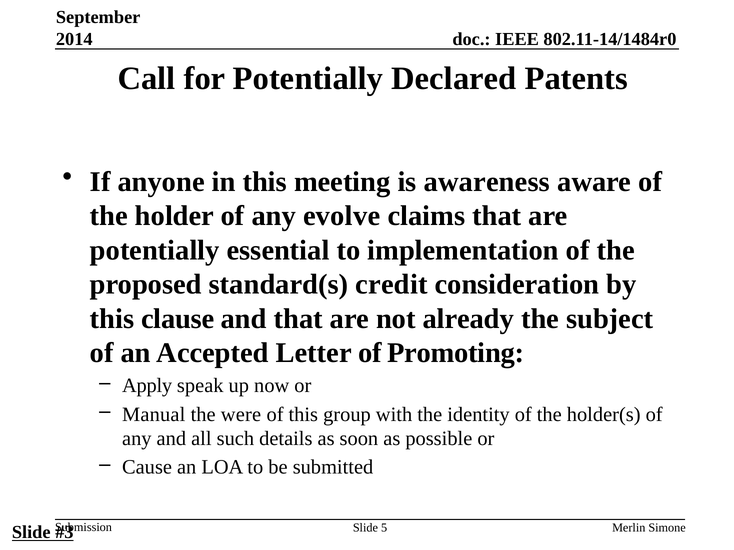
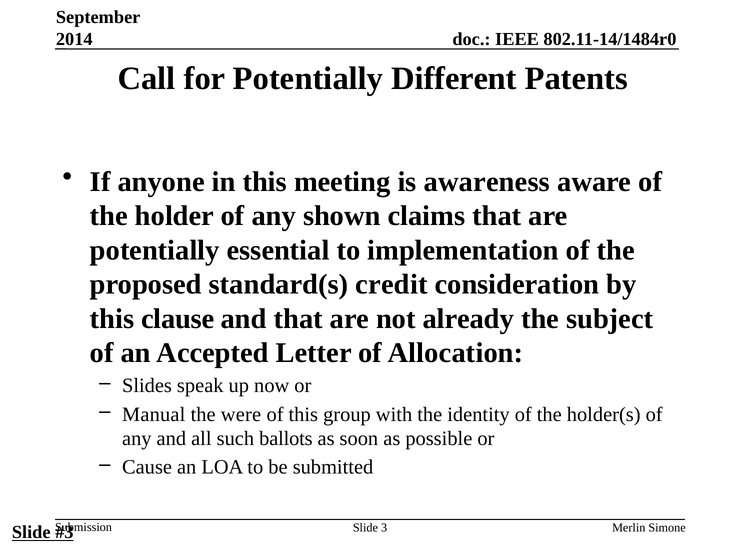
Declared: Declared -> Different
evolve: evolve -> shown
Promoting: Promoting -> Allocation
Apply: Apply -> Slides
details: details -> ballots
5: 5 -> 3
